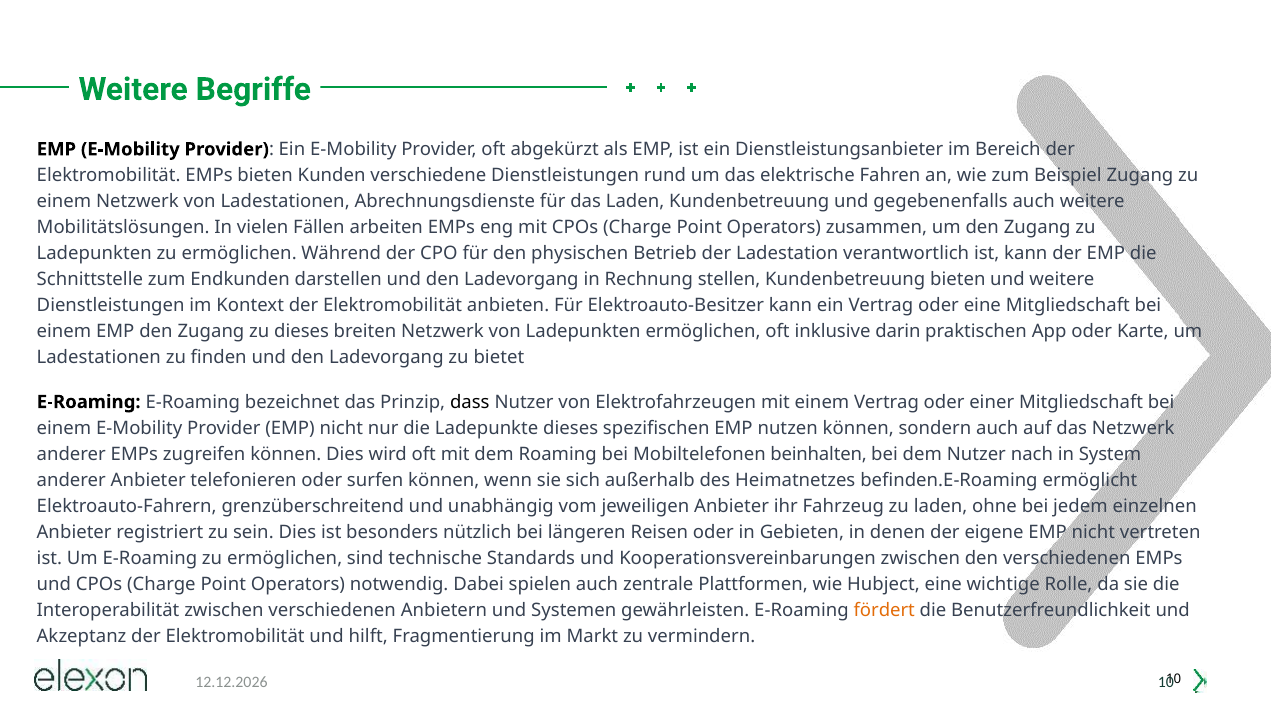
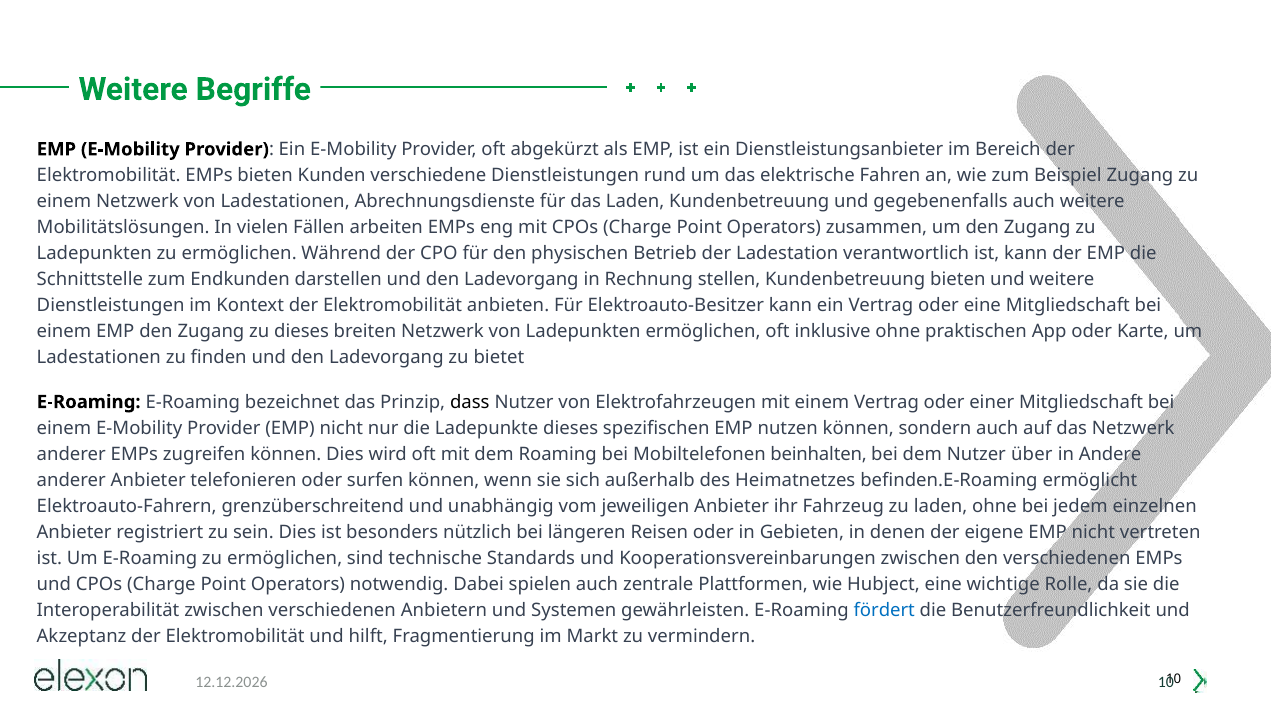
inklusive darin: darin -> ohne
nach: nach -> über
System: System -> Andere
fördert colour: orange -> blue
